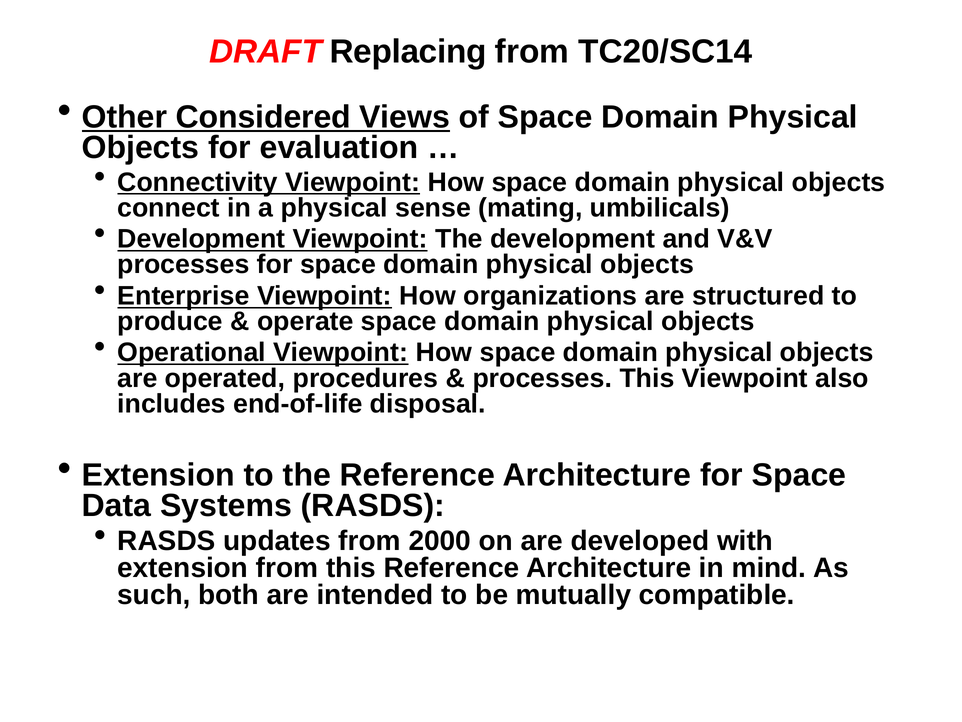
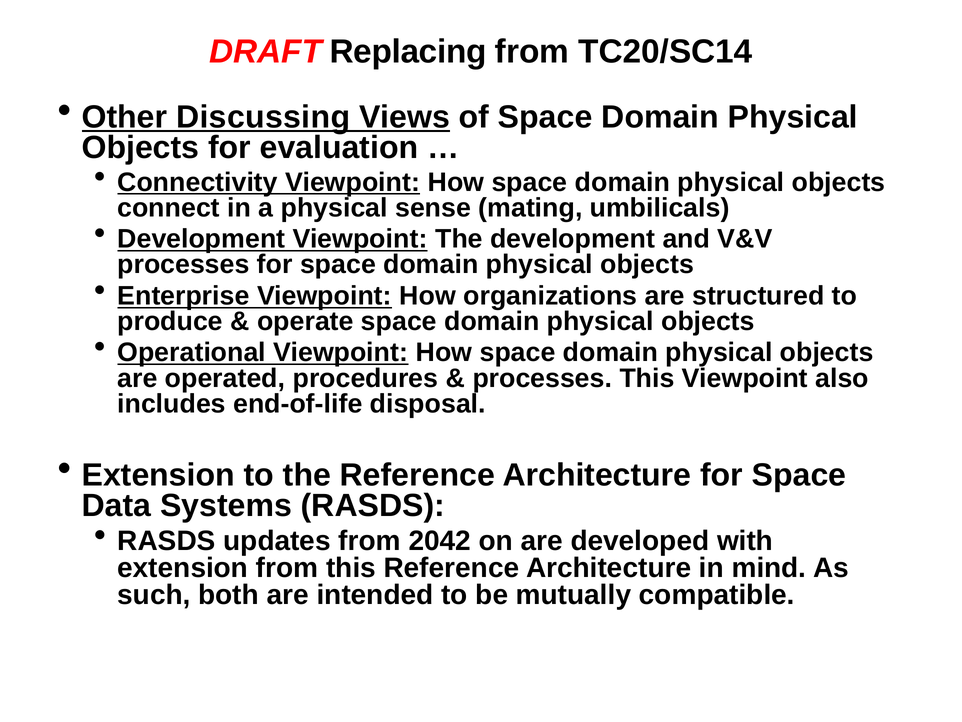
Considered: Considered -> Discussing
2000: 2000 -> 2042
